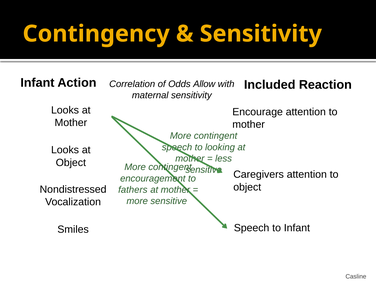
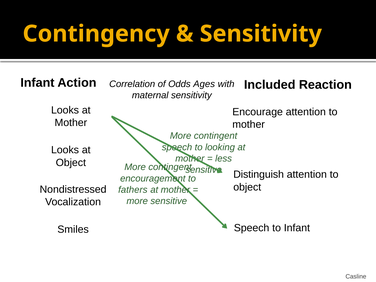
Allow: Allow -> Ages
Caregivers: Caregivers -> Distinguish
